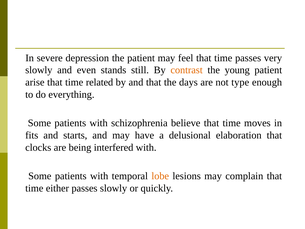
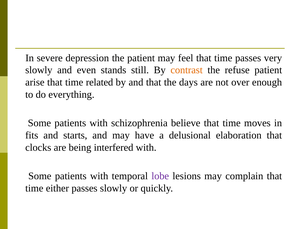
young: young -> refuse
type: type -> over
lobe colour: orange -> purple
